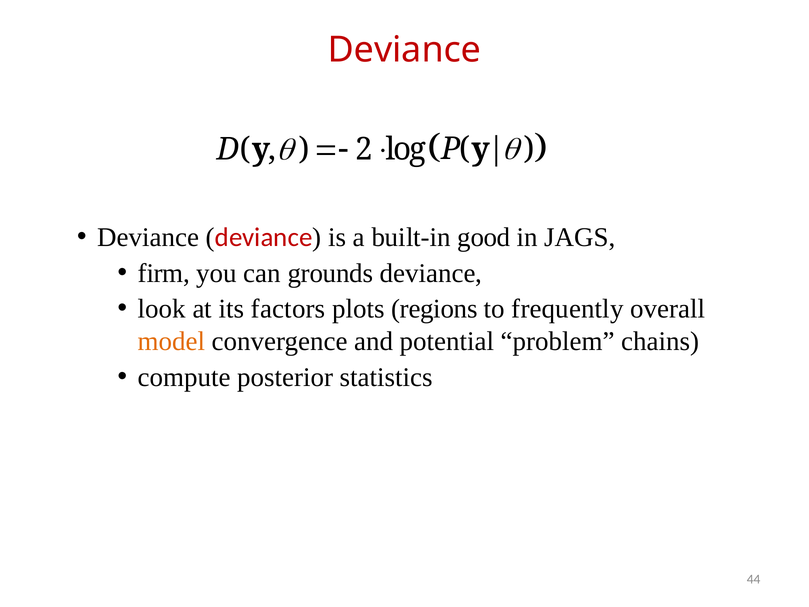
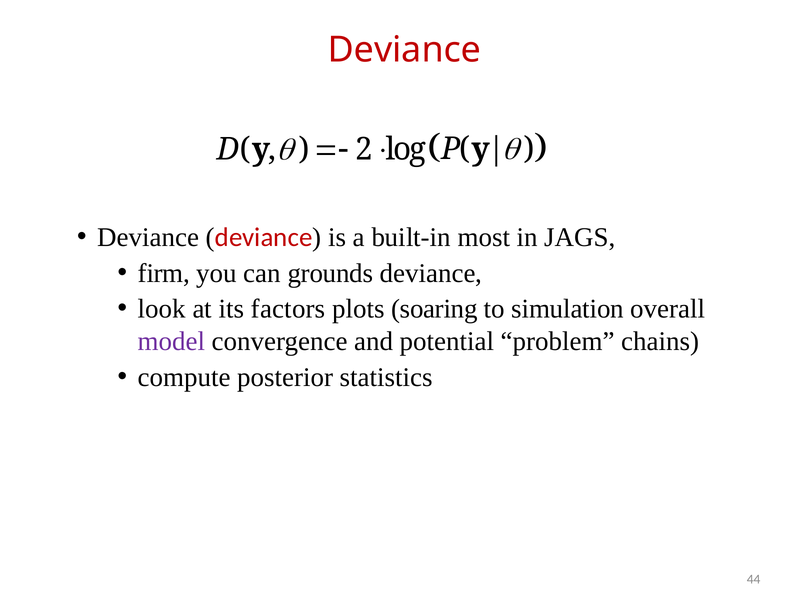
good: good -> most
regions: regions -> soaring
frequently: frequently -> simulation
model colour: orange -> purple
